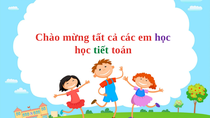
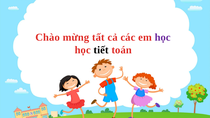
tiết colour: green -> black
